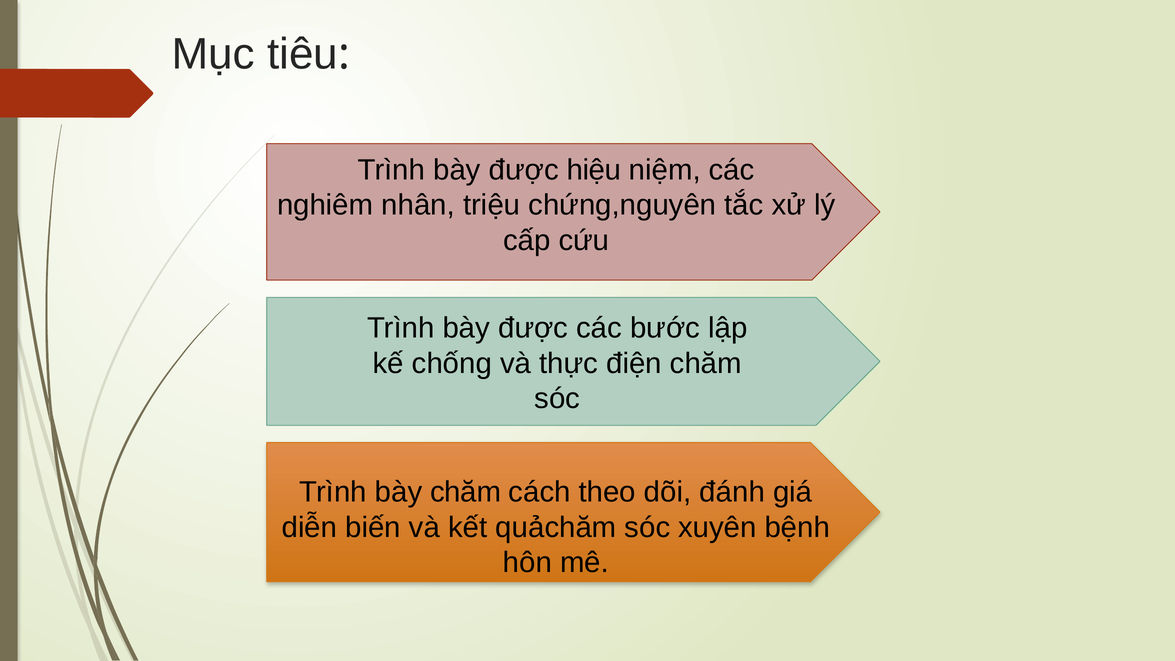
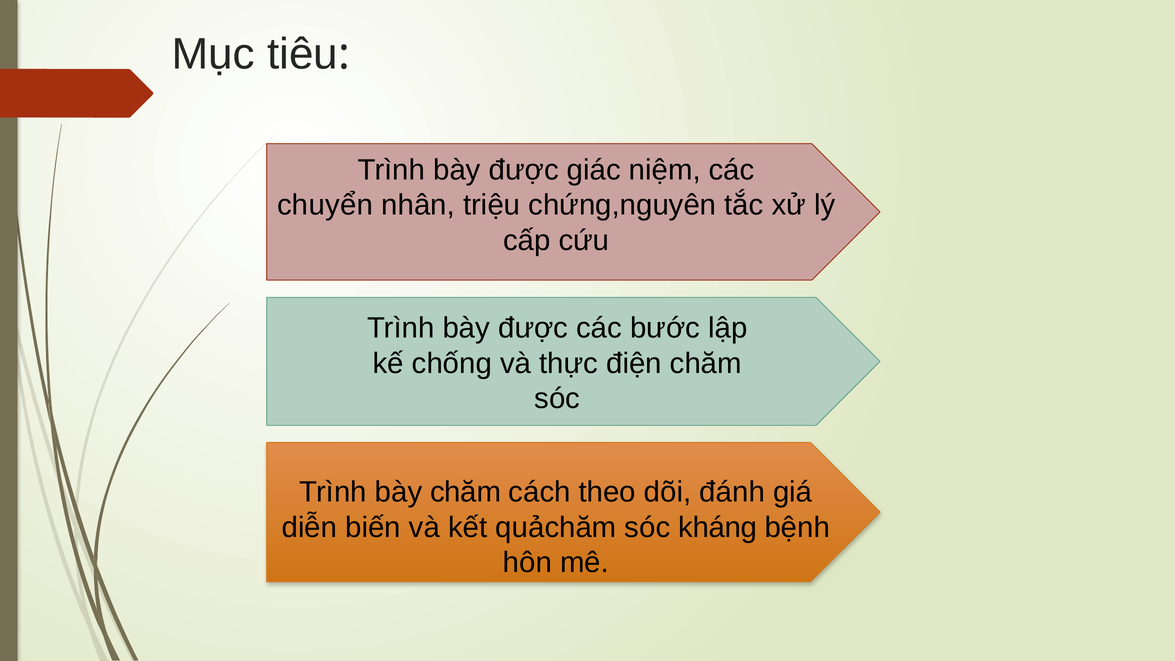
hiệu: hiệu -> giác
nghiêm: nghiêm -> chuyển
xuyên: xuyên -> kháng
